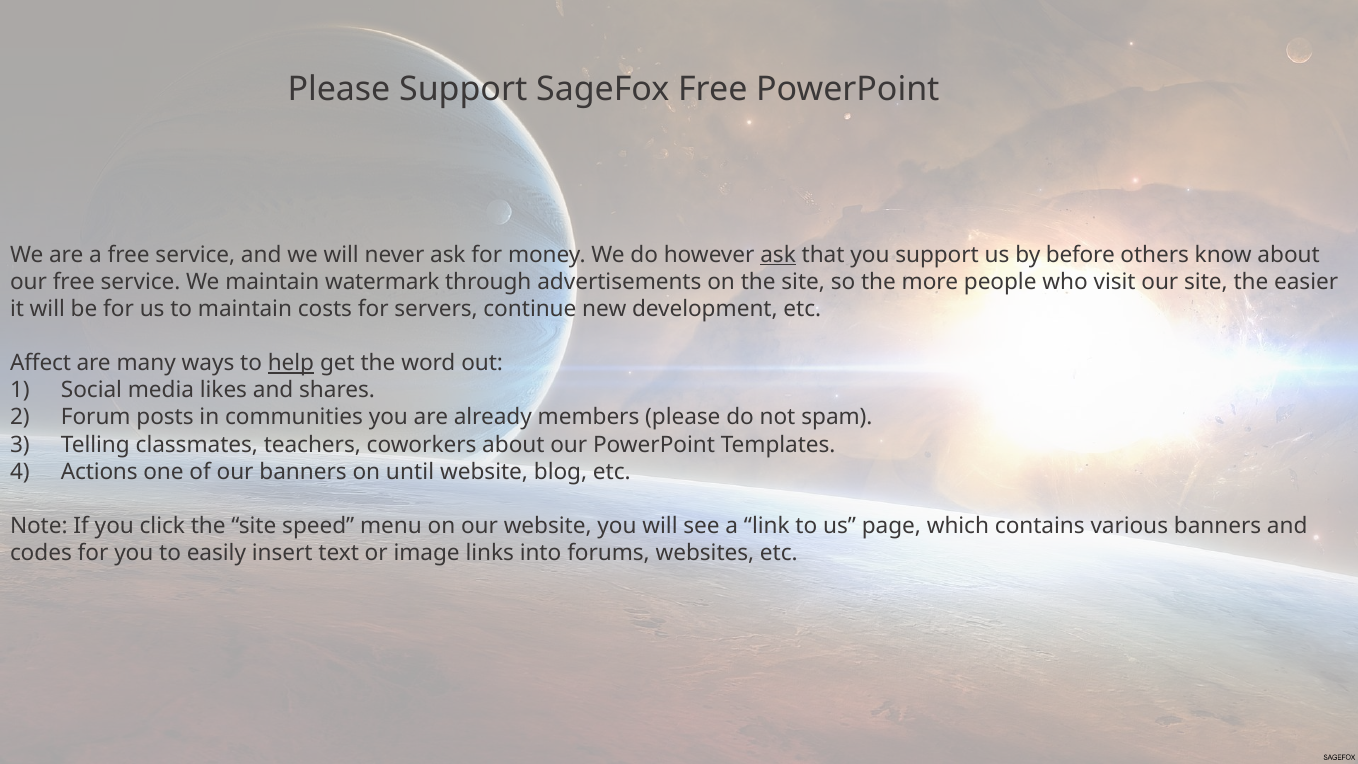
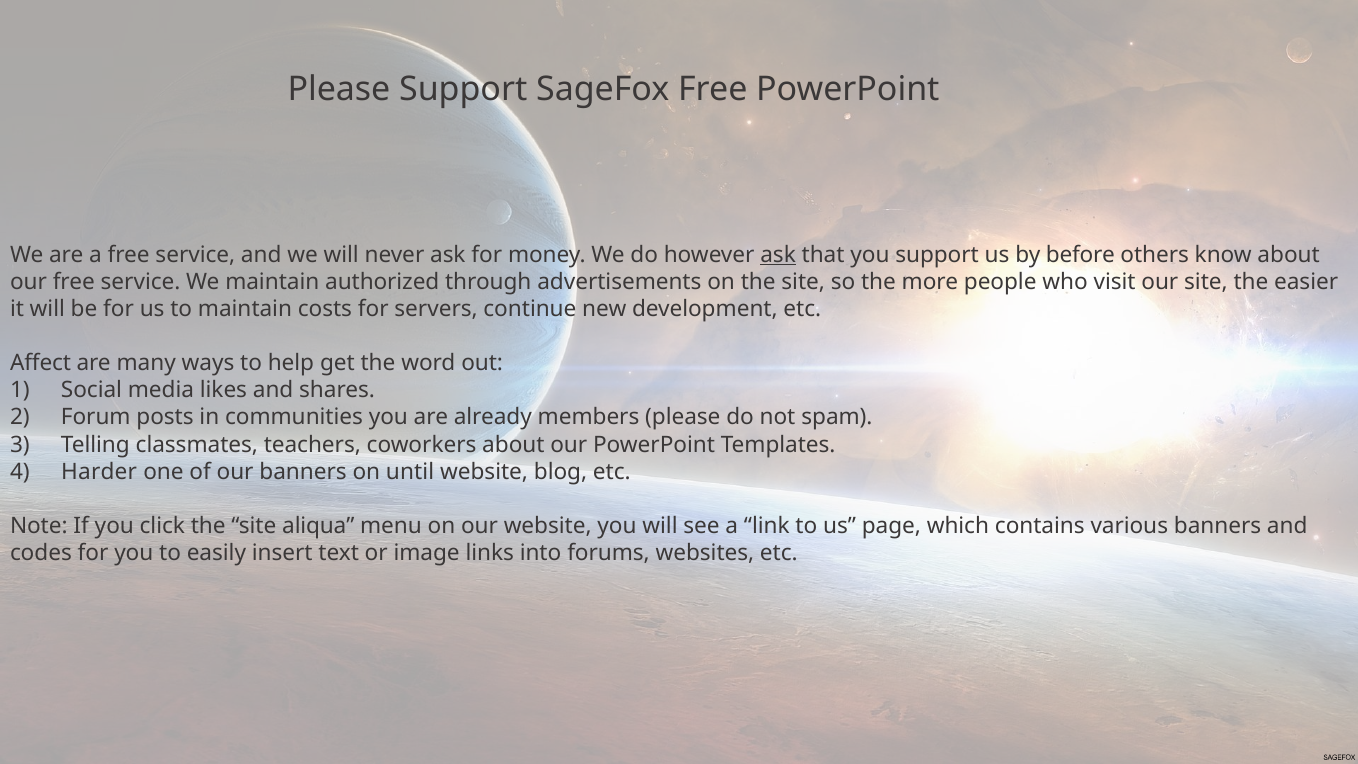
watermark: watermark -> authorized
help underline: present -> none
Actions: Actions -> Harder
speed: speed -> aliqua
